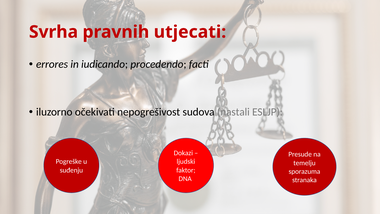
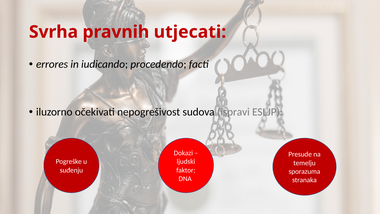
nastali: nastali -> ispravi
